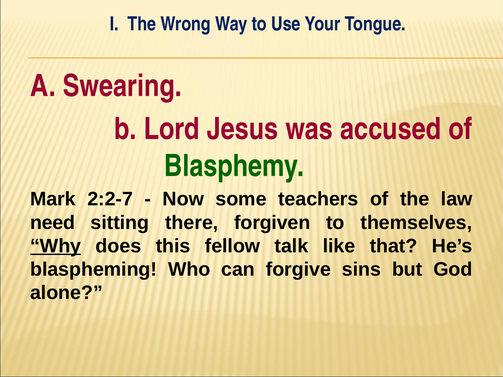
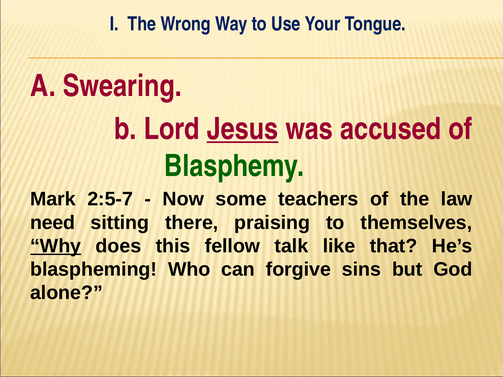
Jesus underline: none -> present
2:2-7: 2:2-7 -> 2:5-7
forgiven: forgiven -> praising
